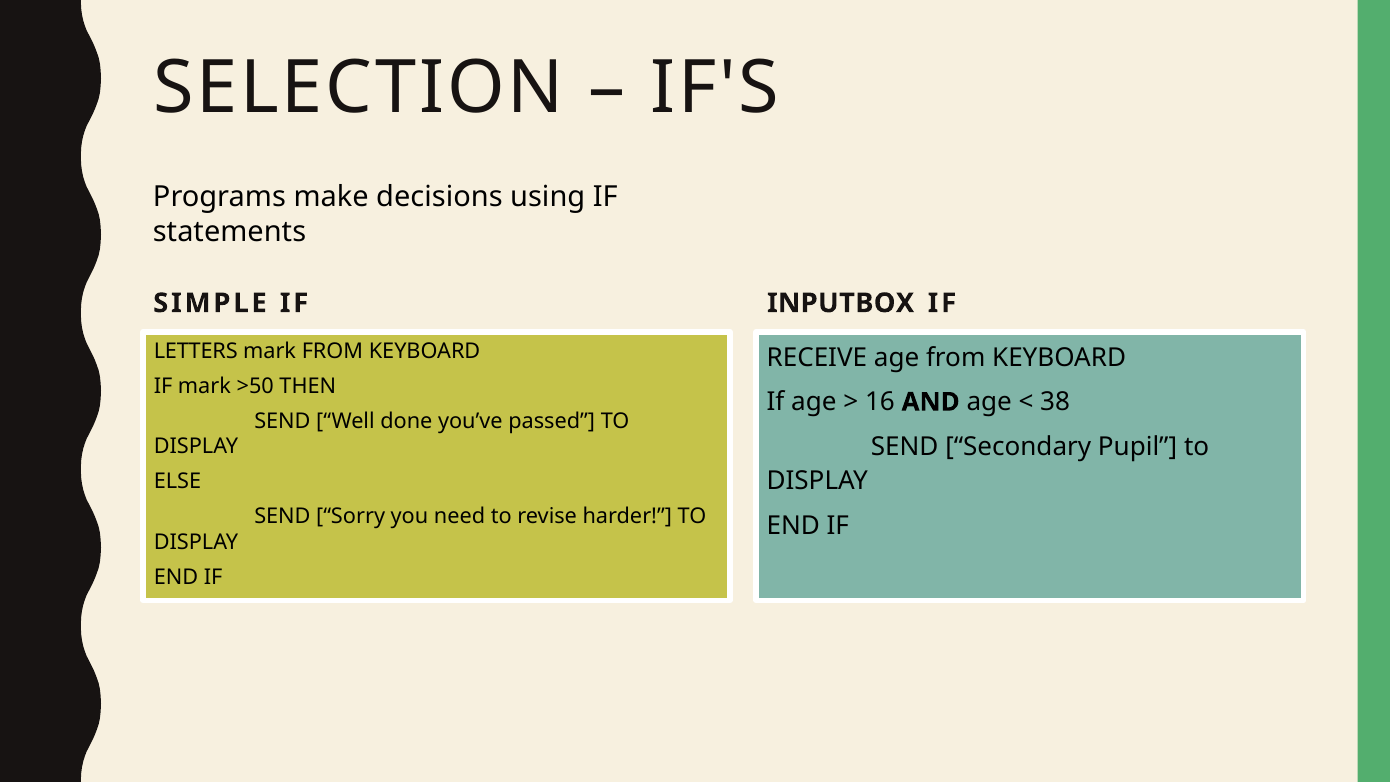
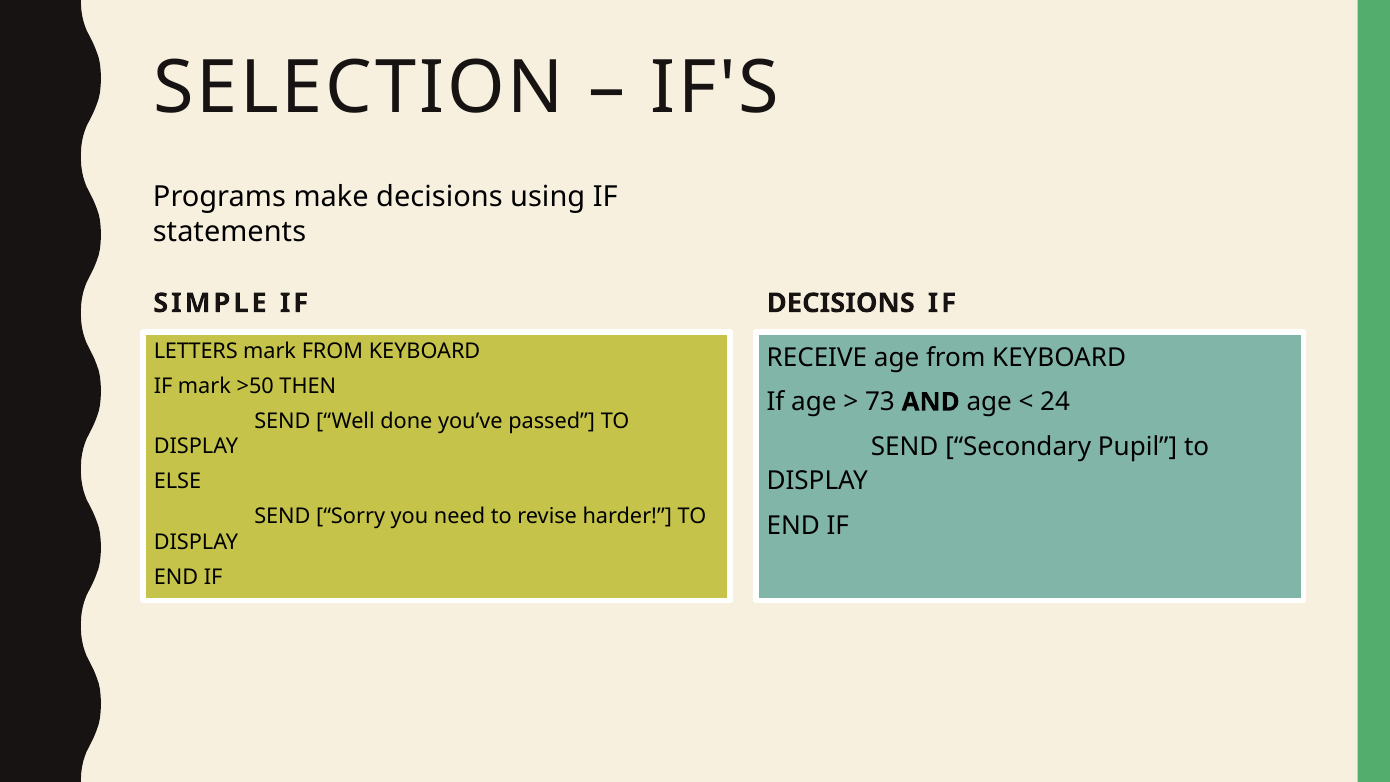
INPUTBOX at (841, 303): INPUTBOX -> DECISIONS
16: 16 -> 73
38: 38 -> 24
